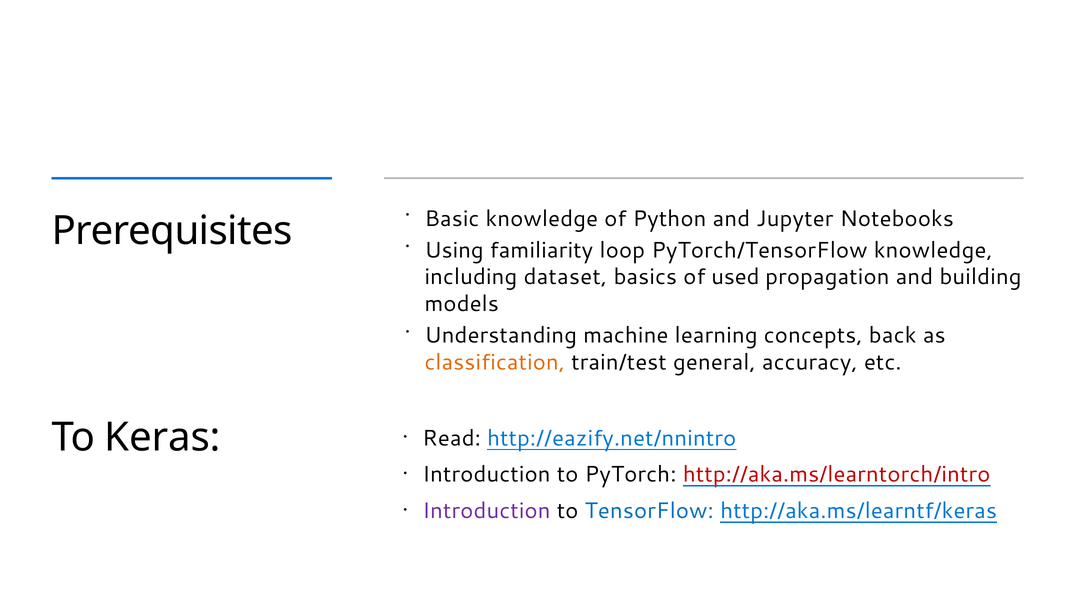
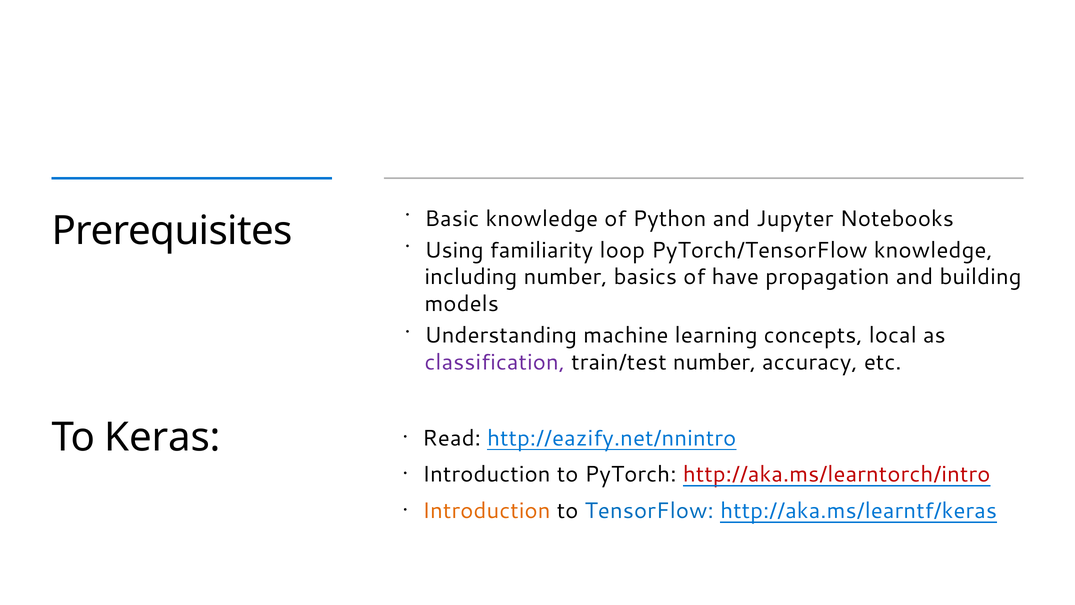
including dataset: dataset -> number
used: used -> have
back: back -> local
classification colour: orange -> purple
train/test general: general -> number
Introduction at (486, 511) colour: purple -> orange
